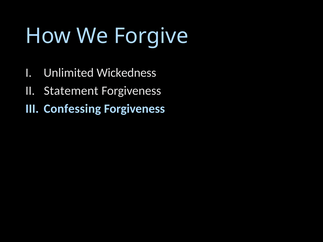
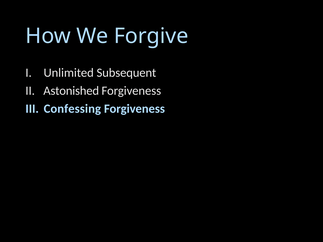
Wickedness: Wickedness -> Subsequent
Statement: Statement -> Astonished
